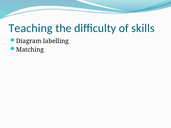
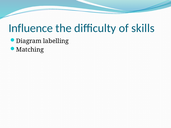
Teaching: Teaching -> Influence
